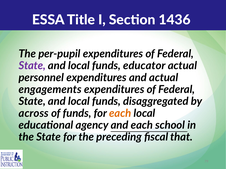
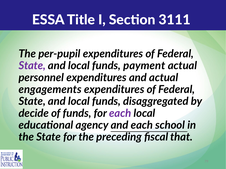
1436: 1436 -> 3111
educator: educator -> payment
across: across -> decide
each at (120, 114) colour: orange -> purple
